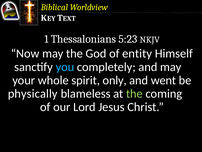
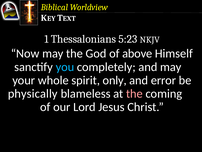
entity: entity -> above
went: went -> error
the at (134, 93) colour: light green -> pink
